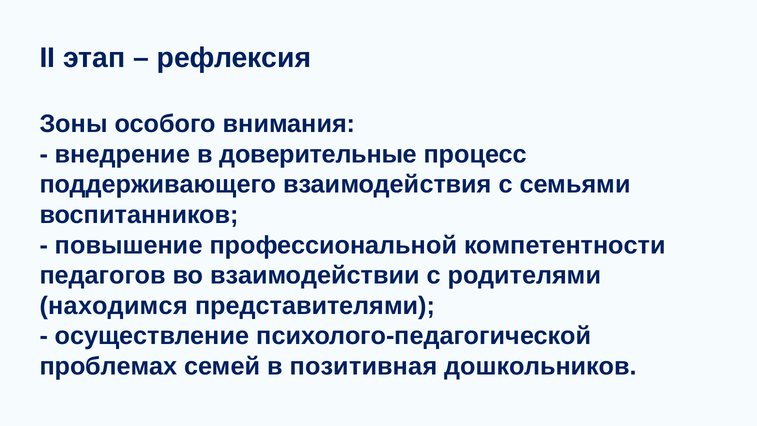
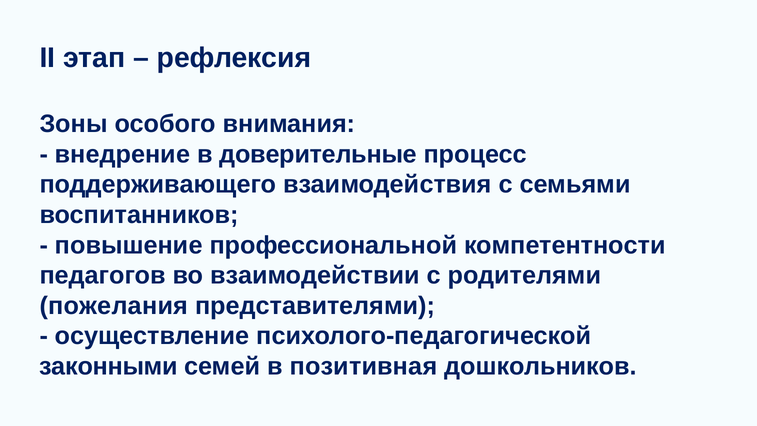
находимся: находимся -> пожелания
проблемах: проблемах -> законными
